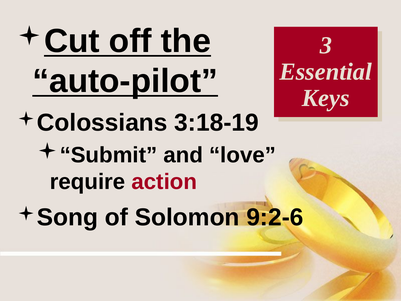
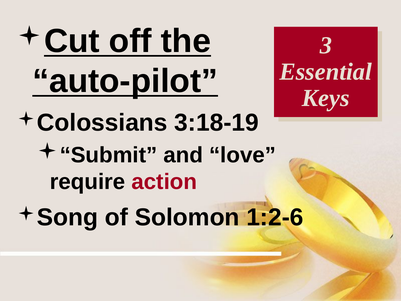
9:2-6: 9:2-6 -> 1:2-6
